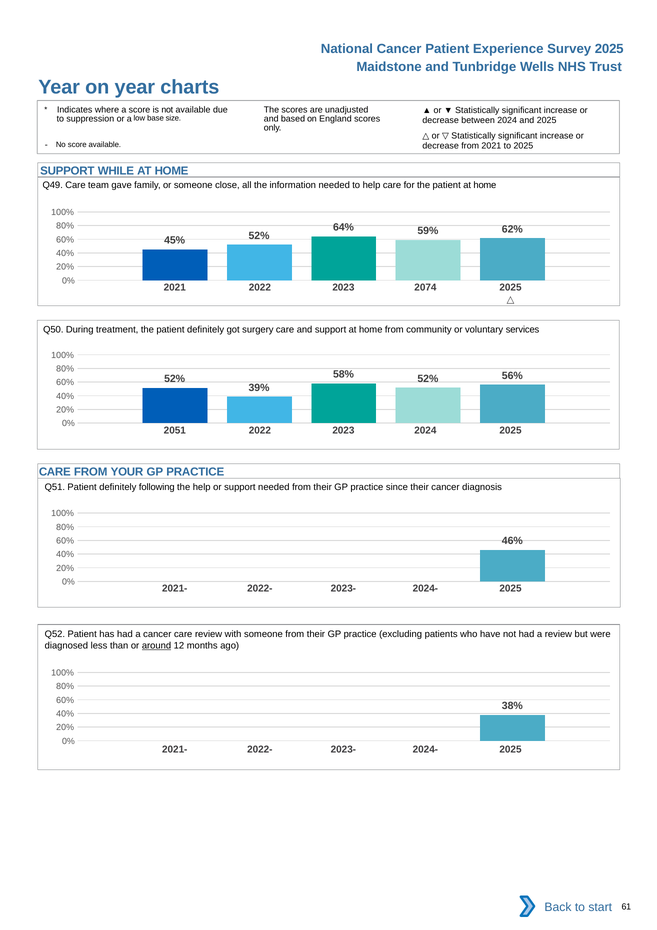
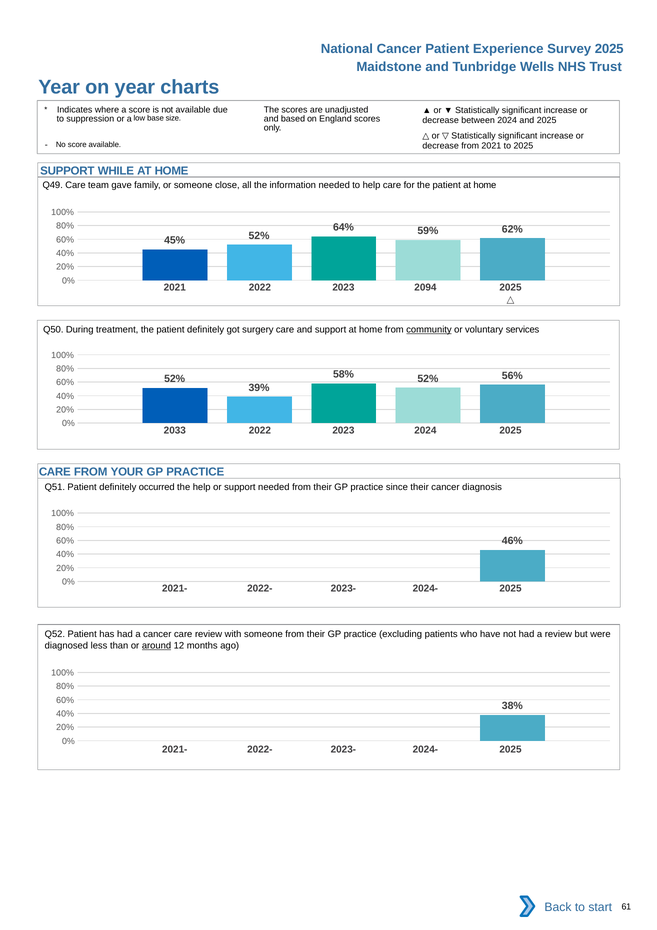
2074: 2074 -> 2094
community underline: none -> present
2051: 2051 -> 2033
following: following -> occurred
